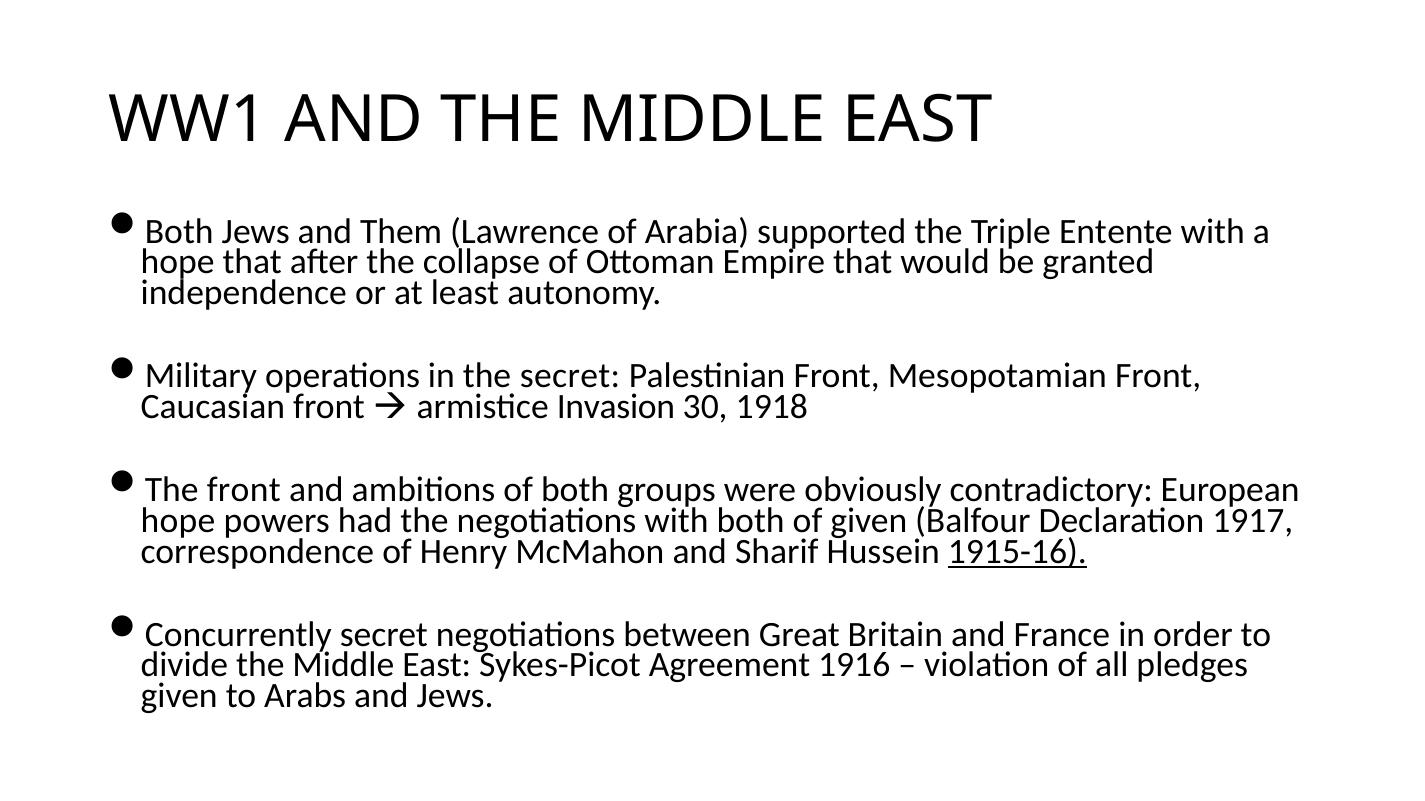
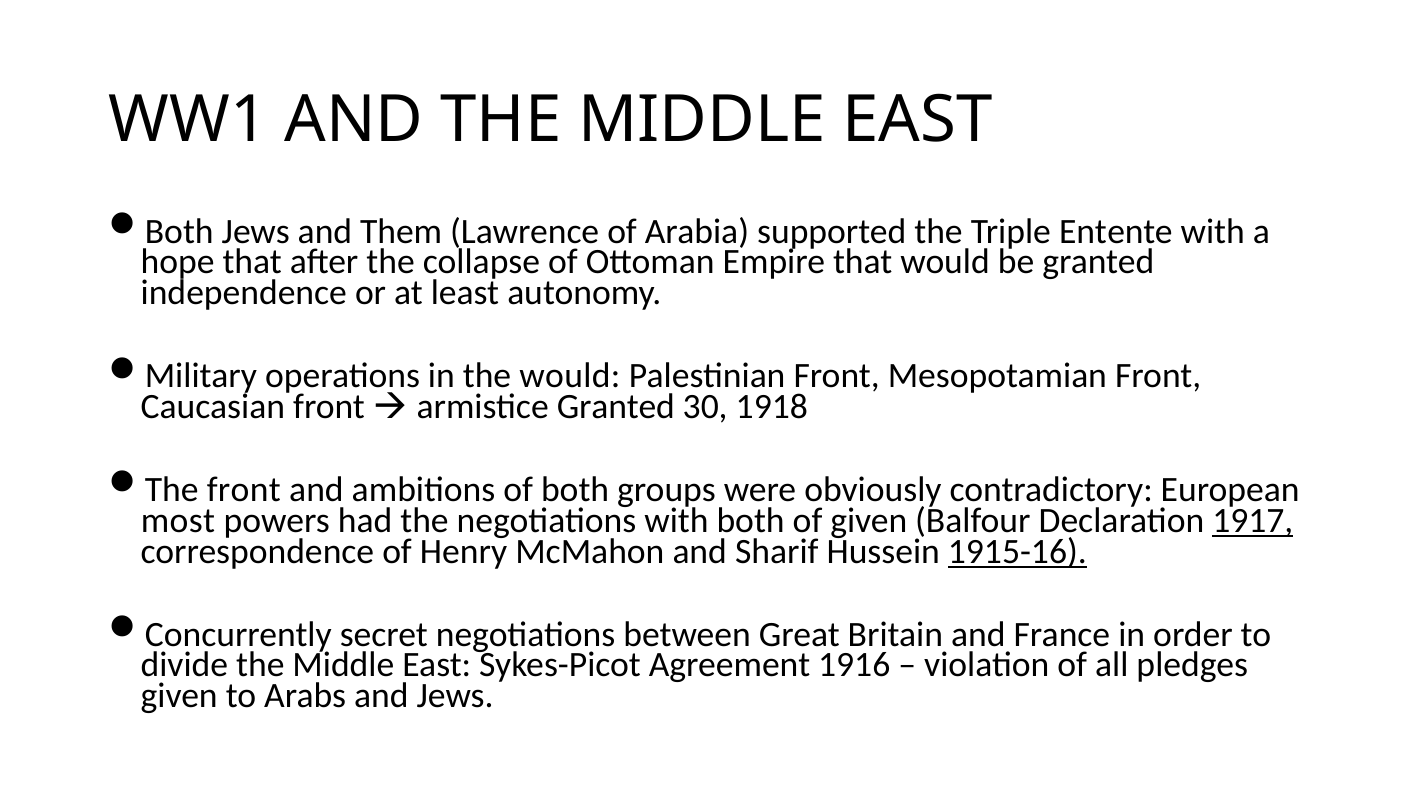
the secret: secret -> would
armistice Invasion: Invasion -> Granted
hope at (178, 521): hope -> most
1917 underline: none -> present
